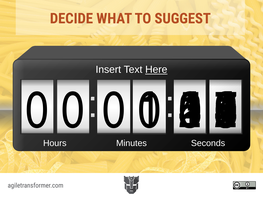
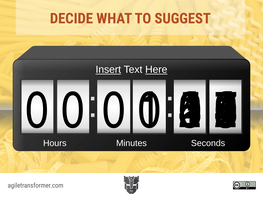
Insert underline: none -> present
